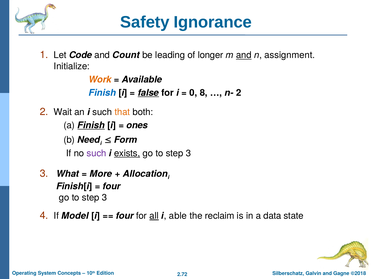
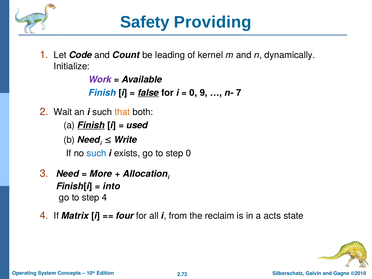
Ignorance: Ignorance -> Providing
longer: longer -> kernel
and at (244, 55) underline: present -> none
assignment: assignment -> dynamically
Work colour: orange -> purple
8: 8 -> 9
n- 2: 2 -> 7
ones: ones -> used
Form: Form -> Write
such at (97, 153) colour: purple -> blue
exists underline: present -> none
3 at (188, 153): 3 -> 0
What at (68, 174): What -> Need
four at (112, 186): four -> into
3 at (105, 198): 3 -> 4
Model: Model -> Matrix
all underline: present -> none
able: able -> from
data: data -> acts
